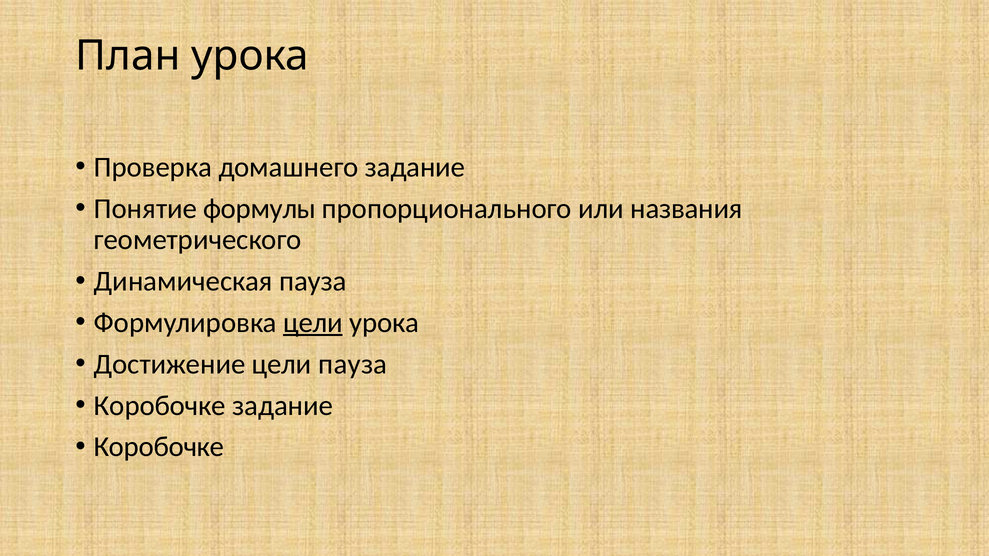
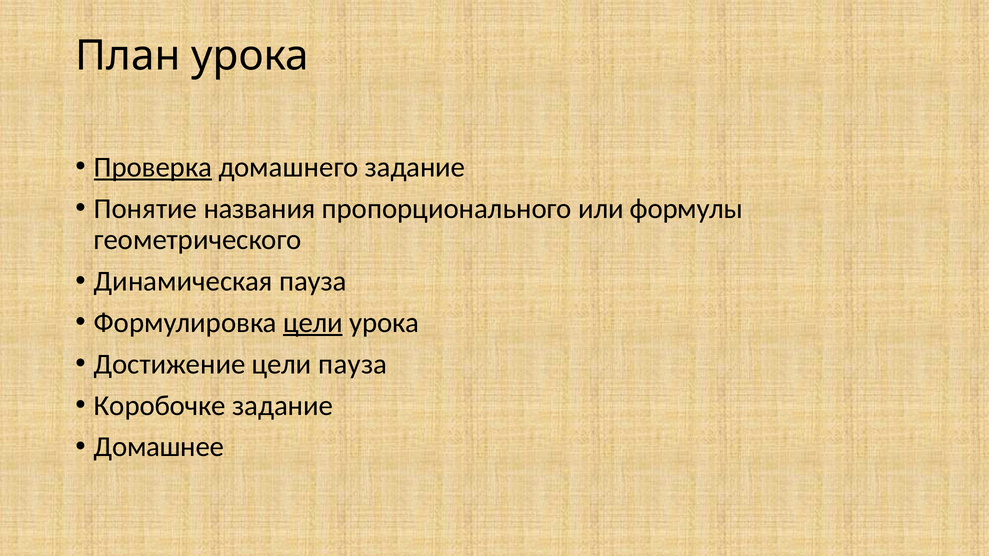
Проверка underline: none -> present
формулы: формулы -> названия
названия: названия -> формулы
Коробочке at (159, 447): Коробочке -> Домашнее
